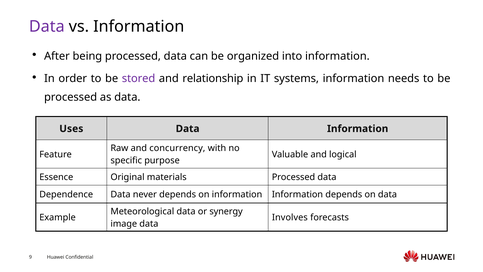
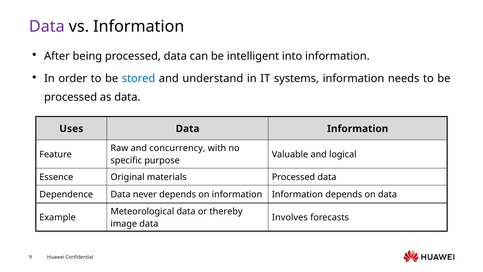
organized: organized -> intelligent
stored colour: purple -> blue
relationship: relationship -> understand
synergy: synergy -> thereby
